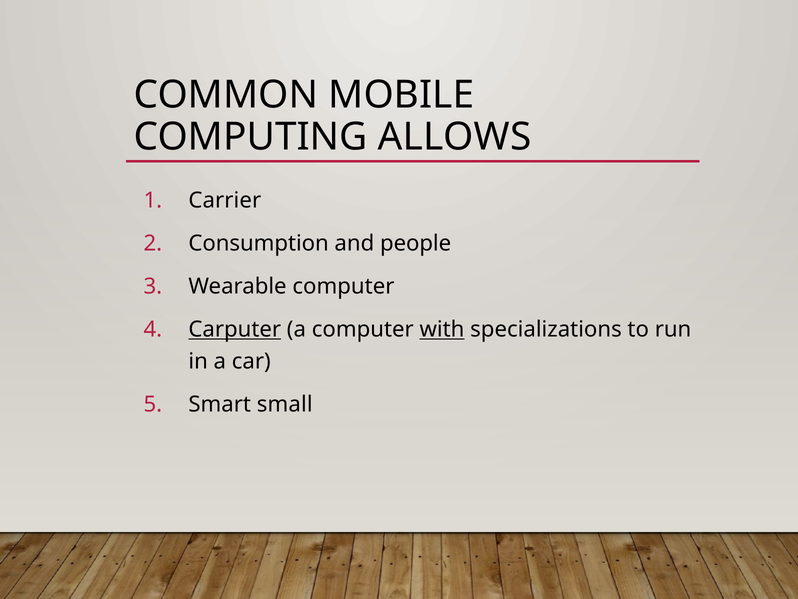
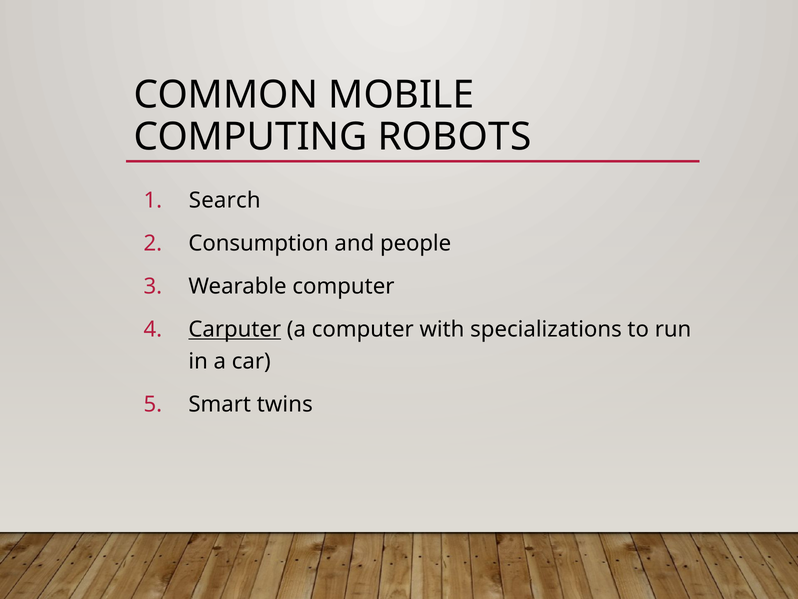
ALLOWS: ALLOWS -> ROBOTS
Carrier: Carrier -> Search
with underline: present -> none
small: small -> twins
